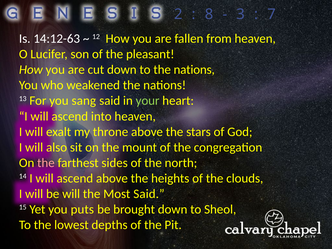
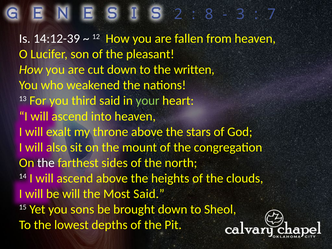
14:12-63: 14:12-63 -> 14:12-39
to the nations: nations -> written
sang: sang -> third
the at (46, 163) colour: pink -> white
puts: puts -> sons
